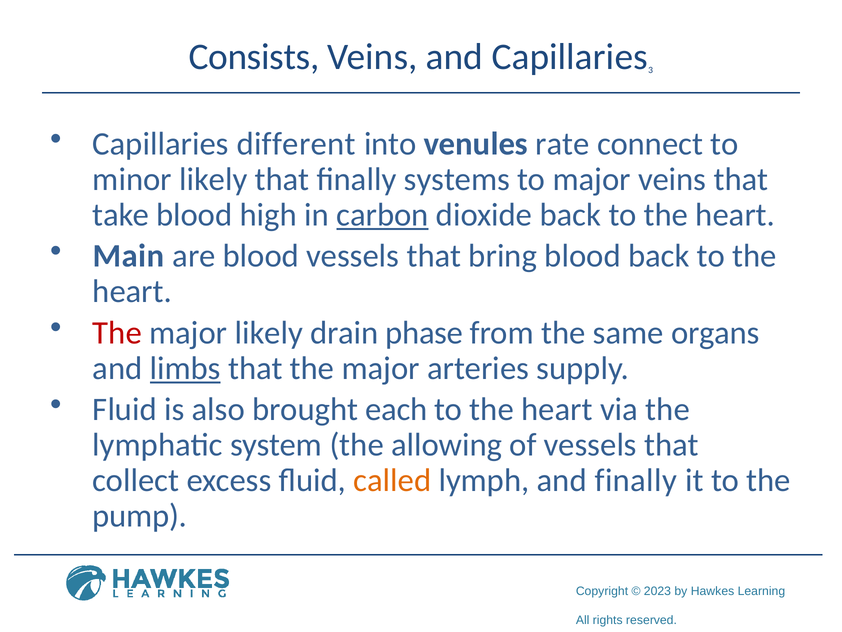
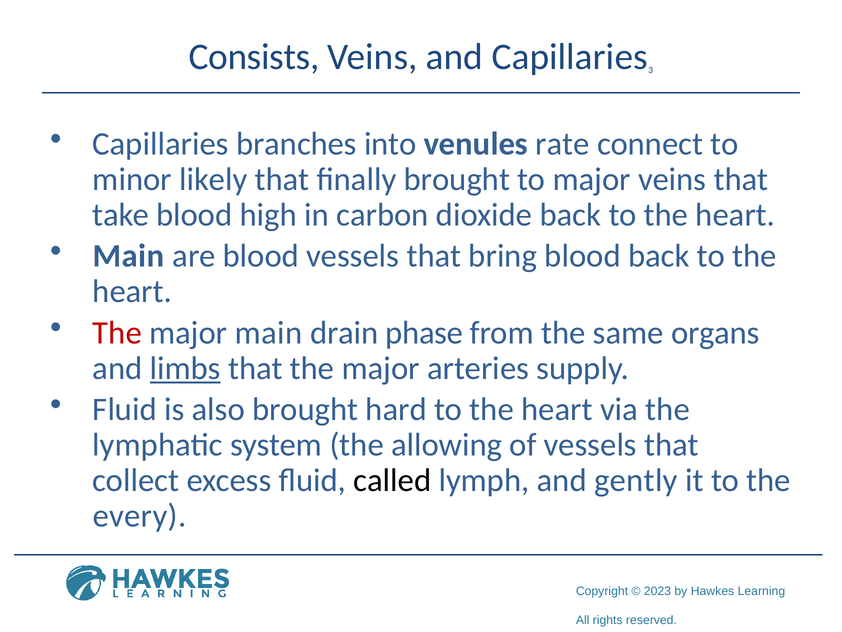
different: different -> branches
finally systems: systems -> brought
carbon underline: present -> none
major likely: likely -> main
each: each -> hard
called colour: orange -> black
and finally: finally -> gently
pump: pump -> every
